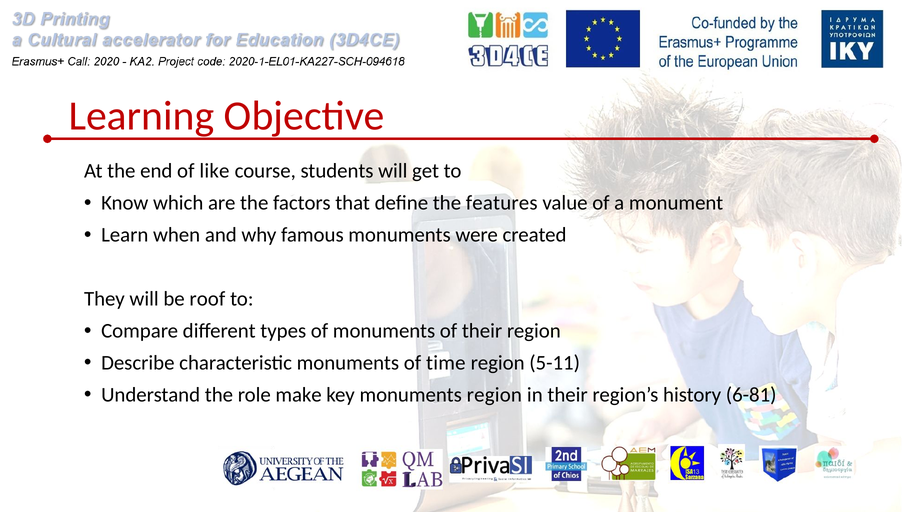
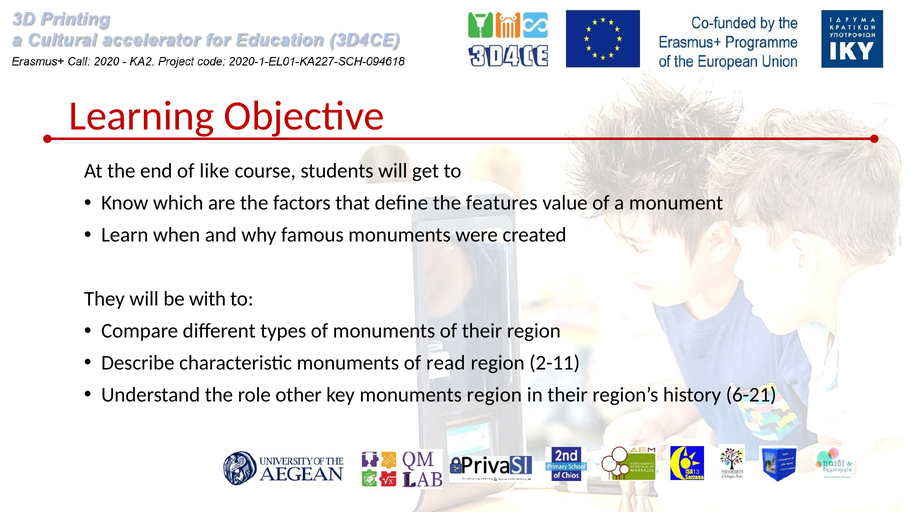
roof: roof -> with
time: time -> read
5-11: 5-11 -> 2-11
make: make -> other
6-81: 6-81 -> 6-21
